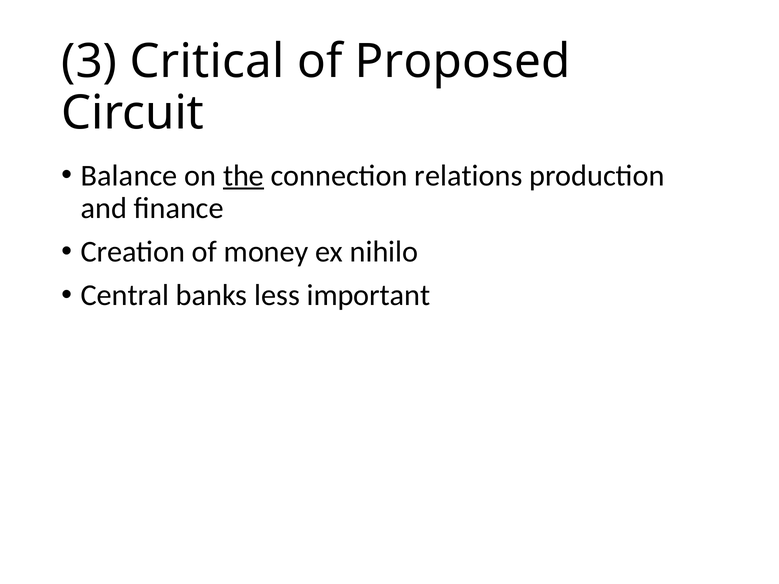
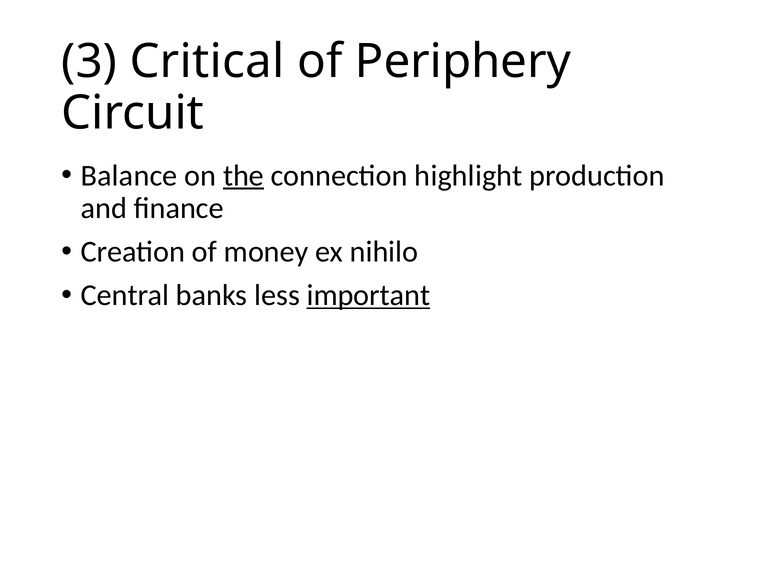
Proposed: Proposed -> Periphery
relations: relations -> highlight
important underline: none -> present
